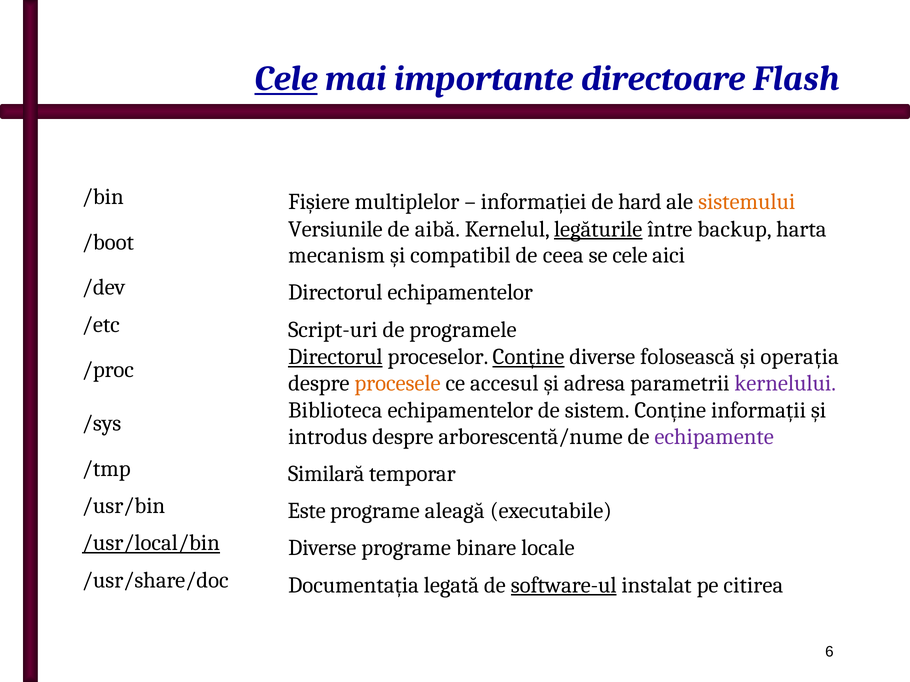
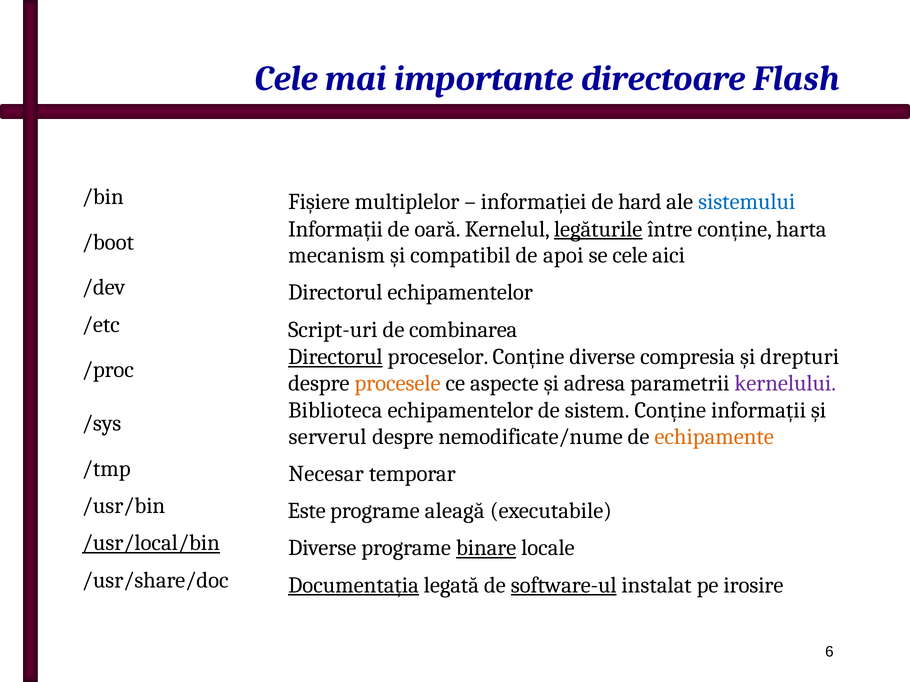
Cele at (286, 79) underline: present -> none
sistemului colour: orange -> blue
Versiunile at (335, 229): Versiunile -> Informații
aibă: aibă -> oară
între backup: backup -> conține
ceea: ceea -> apoi
programele: programele -> combinarea
Conține at (528, 357) underline: present -> none
folosească: folosească -> compresia
operația: operația -> drepturi
accesul: accesul -> aspecte
introdus: introdus -> serverul
arborescentă/nume: arborescentă/nume -> nemodificate/nume
echipamente colour: purple -> orange
Similară: Similară -> Necesar
binare underline: none -> present
Documentația underline: none -> present
citirea: citirea -> irosire
